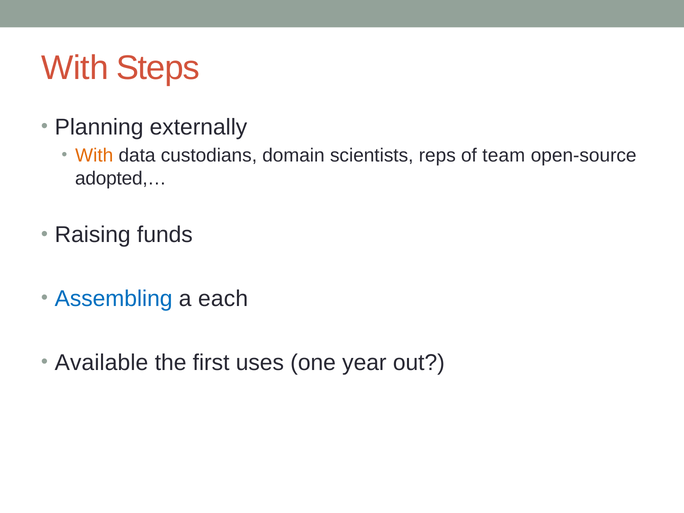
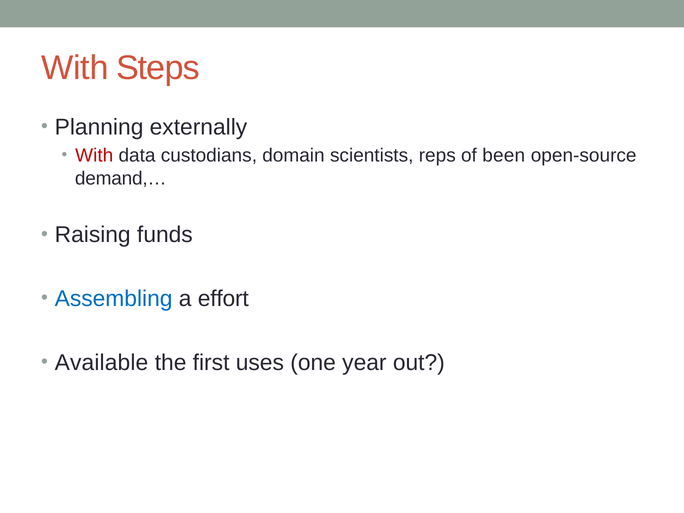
With at (94, 156) colour: orange -> red
team: team -> been
adopted,…: adopted,… -> demand,…
each: each -> effort
